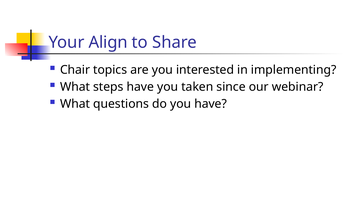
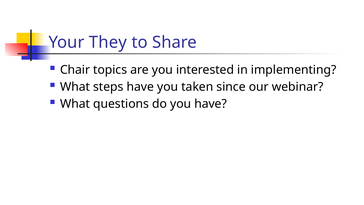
Align: Align -> They
